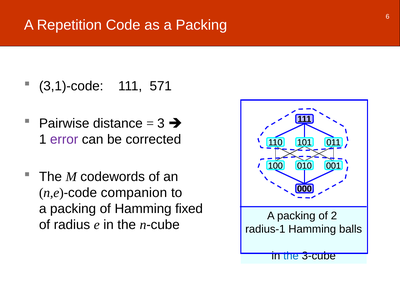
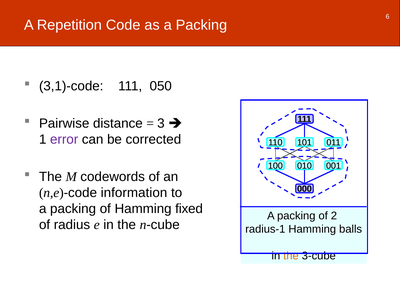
571: 571 -> 050
companion: companion -> information
the at (291, 256) colour: blue -> orange
